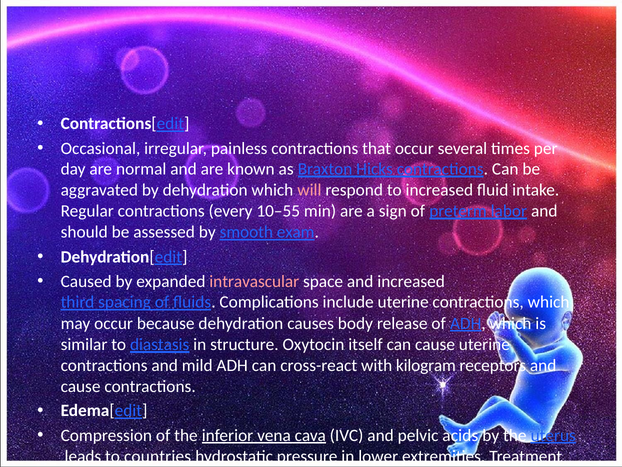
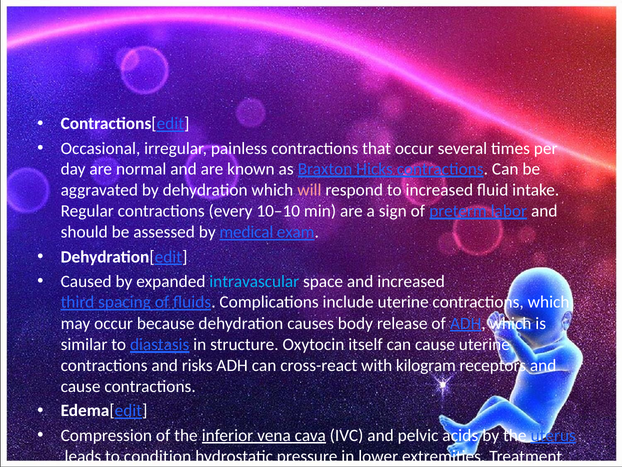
10–55: 10–55 -> 10–10
smooth: smooth -> medical
intravascular colour: pink -> light blue
mild: mild -> risks
countries: countries -> condition
